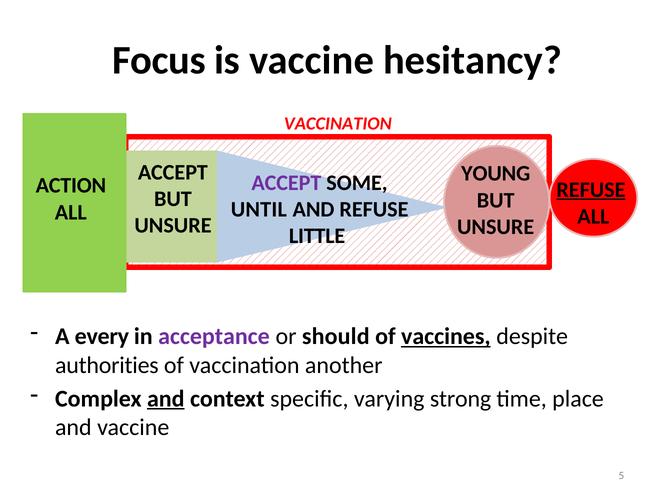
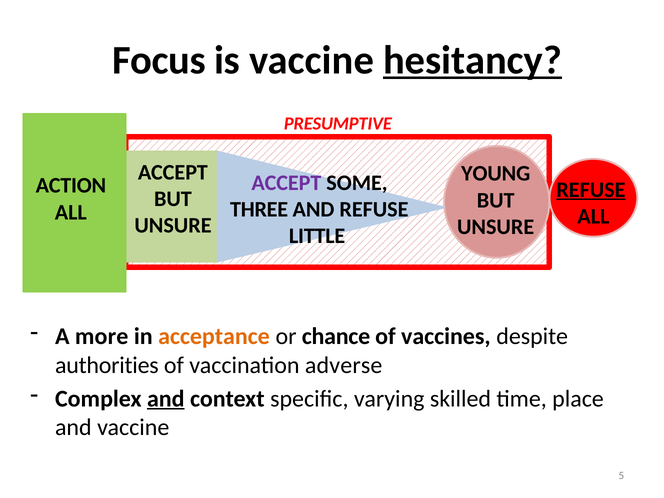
hesitancy underline: none -> present
VACCINATION at (338, 123): VACCINATION -> PRESUMPTIVE
UNTIL: UNTIL -> THREE
every: every -> more
acceptance colour: purple -> orange
should: should -> chance
vaccines underline: present -> none
another: another -> adverse
strong: strong -> skilled
